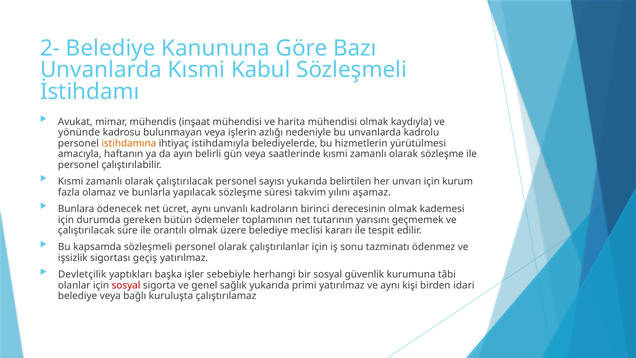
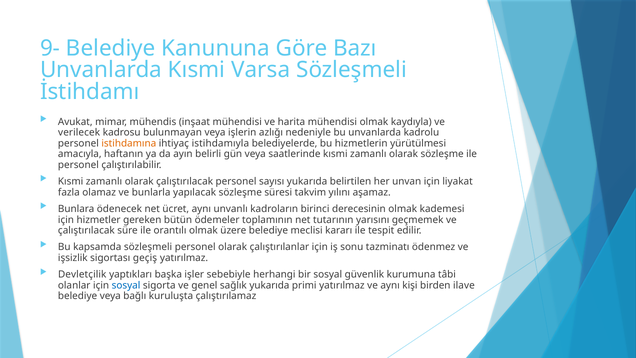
2-: 2- -> 9-
Kabul: Kabul -> Varsa
yönünde: yönünde -> verilecek
kurum: kurum -> liyakat
durumda: durumda -> hizmetler
sosyal at (126, 285) colour: red -> blue
idari: idari -> ilave
